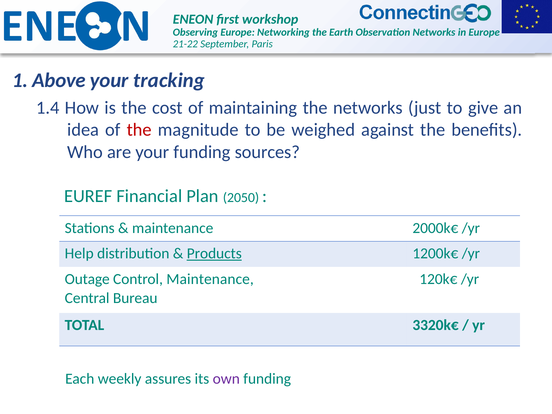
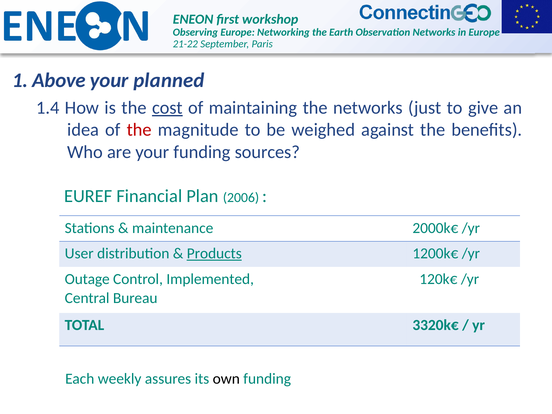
tracking: tracking -> planned
cost underline: none -> present
2050: 2050 -> 2006
Help: Help -> User
Control Maintenance: Maintenance -> Implemented
own colour: purple -> black
